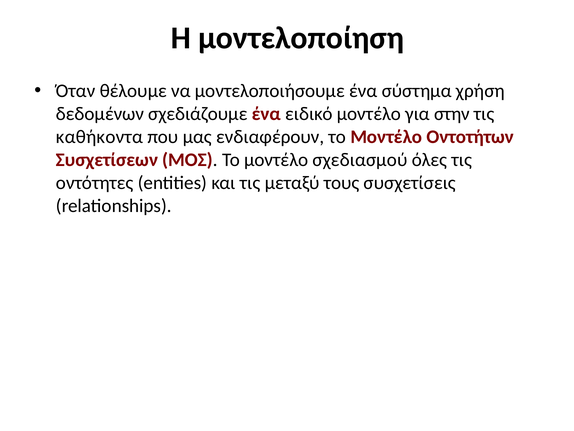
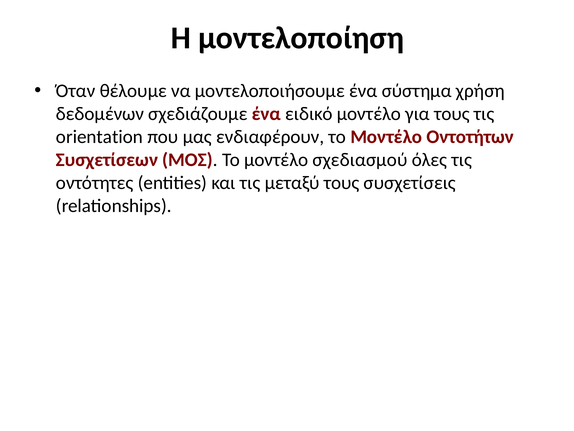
για στην: στην -> τους
καθήκοντα: καθήκοντα -> orientation
